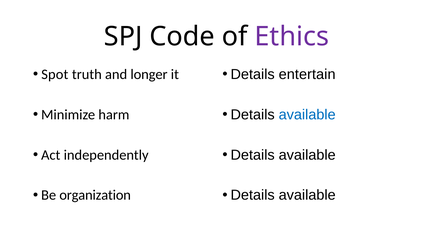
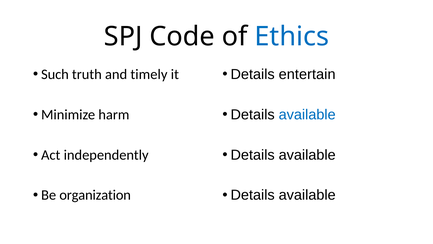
Ethics colour: purple -> blue
Spot: Spot -> Such
longer: longer -> timely
